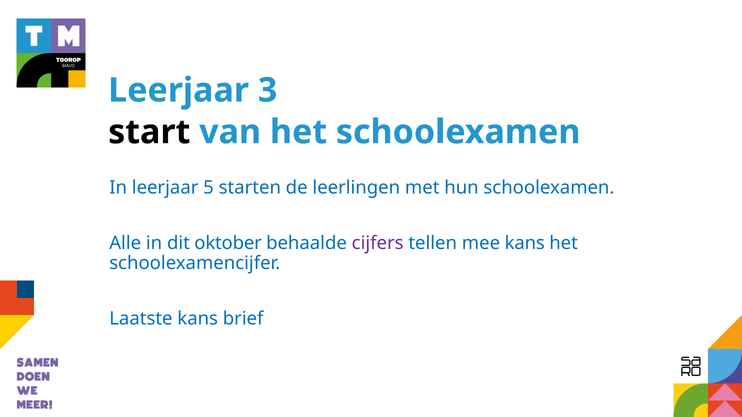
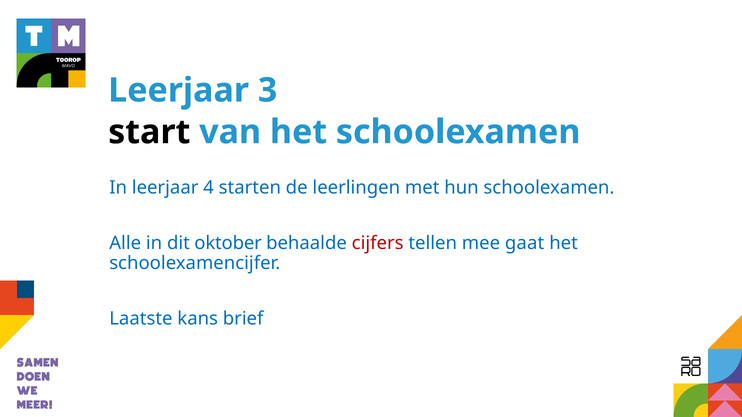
5: 5 -> 4
cijfers colour: purple -> red
mee kans: kans -> gaat
